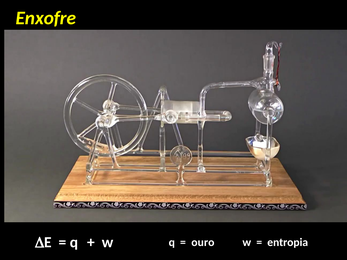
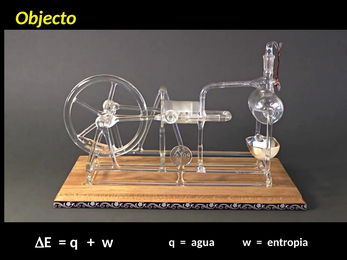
Enxofre: Enxofre -> Objecto
ouro: ouro -> agua
